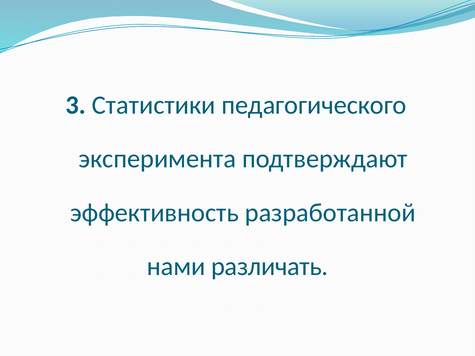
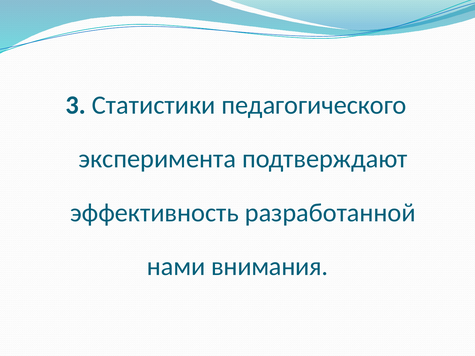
различать: различать -> внимания
